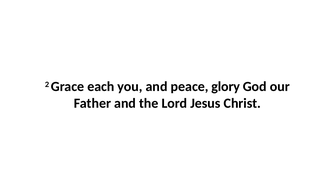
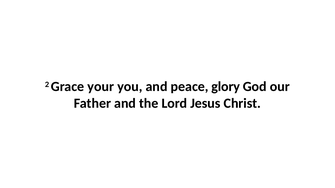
each: each -> your
